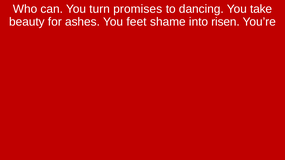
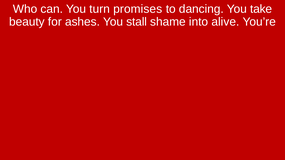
feet: feet -> stall
risen: risen -> alive
